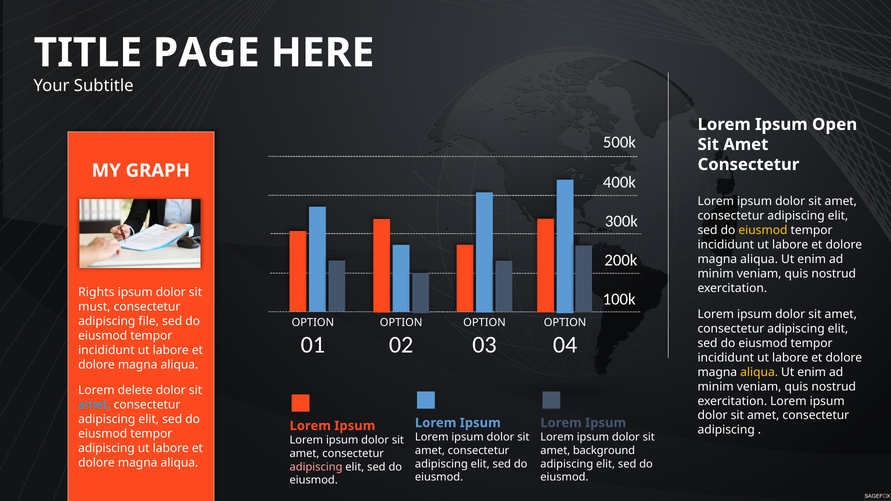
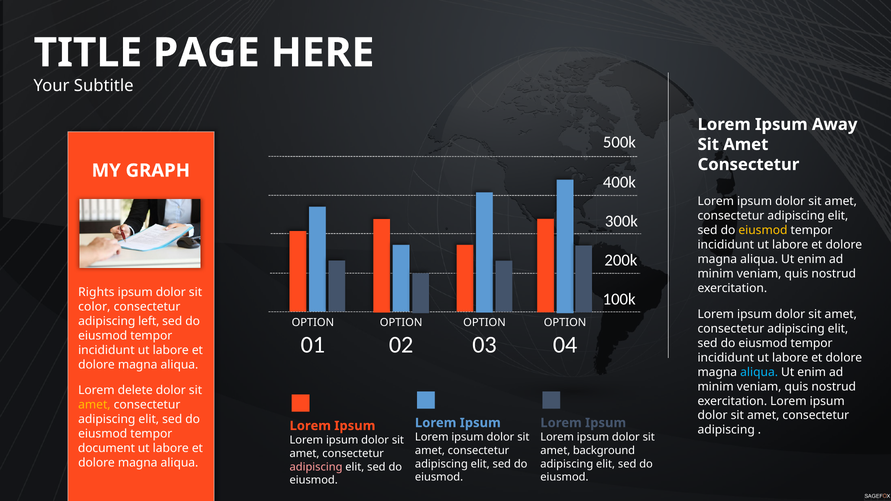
Open: Open -> Away
must: must -> color
file: file -> left
aliqua at (759, 372) colour: yellow -> light blue
amet at (94, 405) colour: light blue -> yellow
adipiscing at (106, 448): adipiscing -> document
